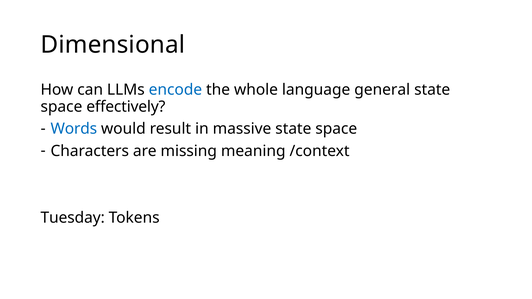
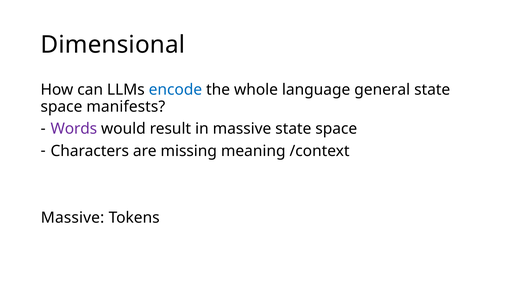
effectively: effectively -> manifests
Words colour: blue -> purple
Tuesday at (73, 218): Tuesday -> Massive
